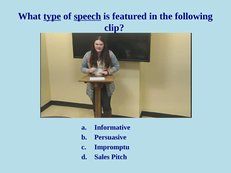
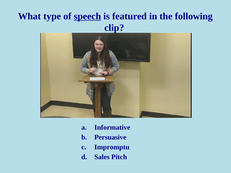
type underline: present -> none
